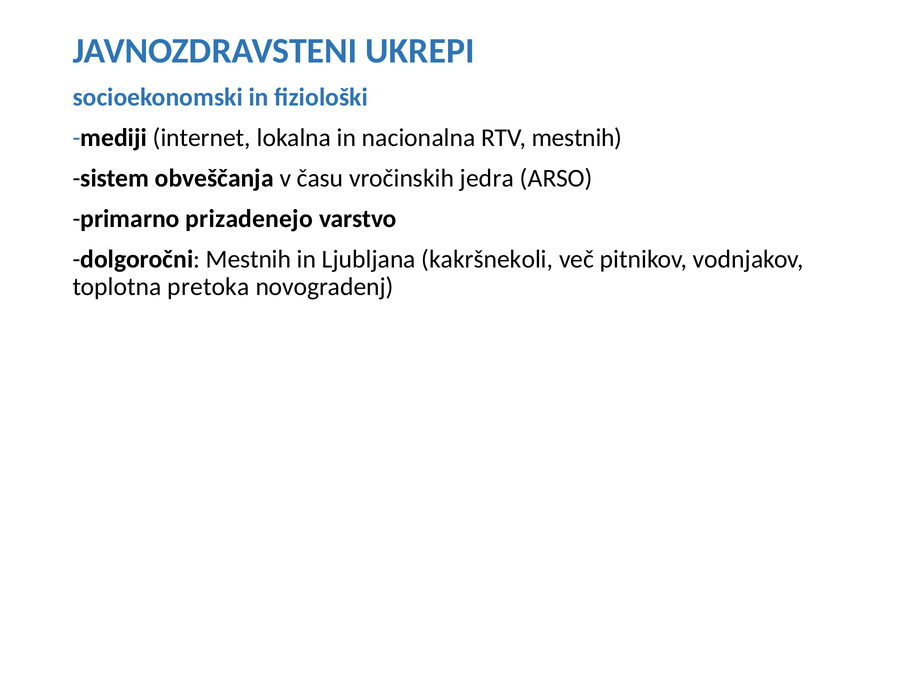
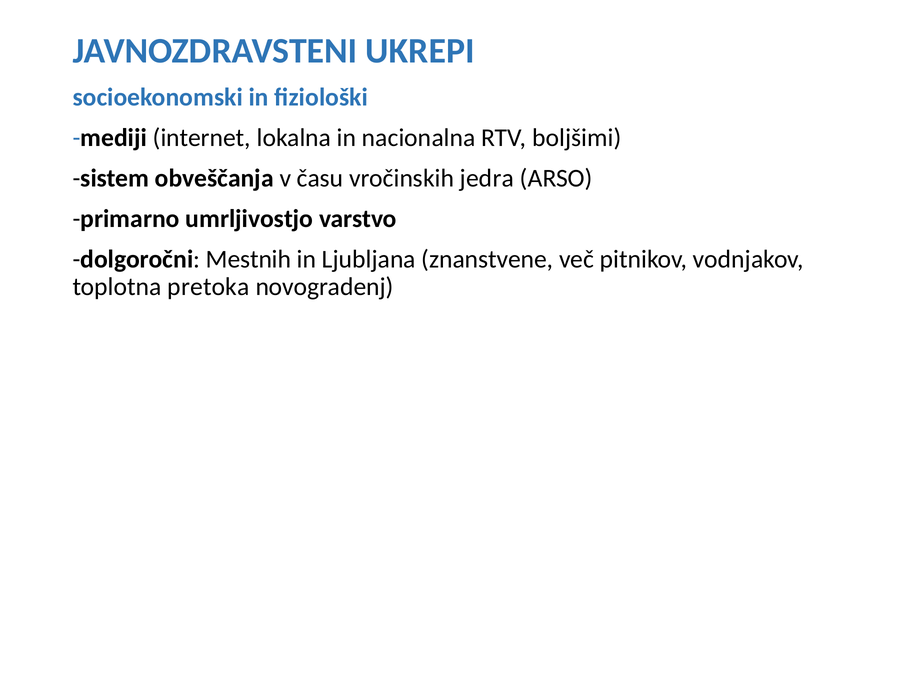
RTV mestnih: mestnih -> boljšimi
prizadenejo: prizadenejo -> umrljivostjo
kakršnekoli: kakršnekoli -> znanstvene
